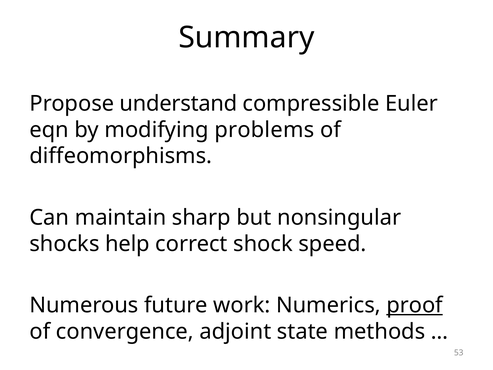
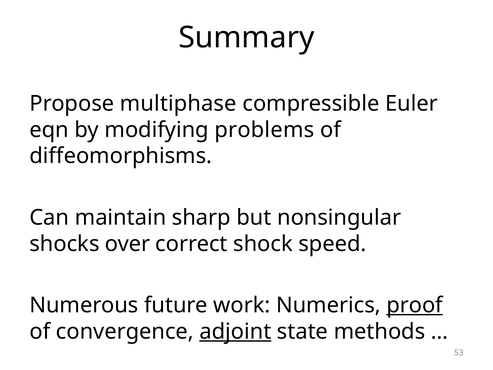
understand: understand -> multiphase
help: help -> over
adjoint underline: none -> present
